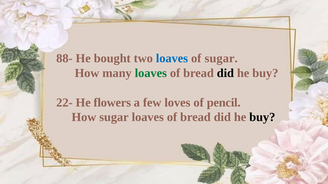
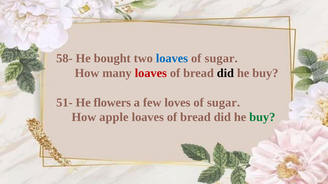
88-: 88- -> 58-
loaves at (151, 73) colour: green -> red
22-: 22- -> 51-
loves of pencil: pencil -> sugar
How sugar: sugar -> apple
buy at (262, 118) colour: black -> green
